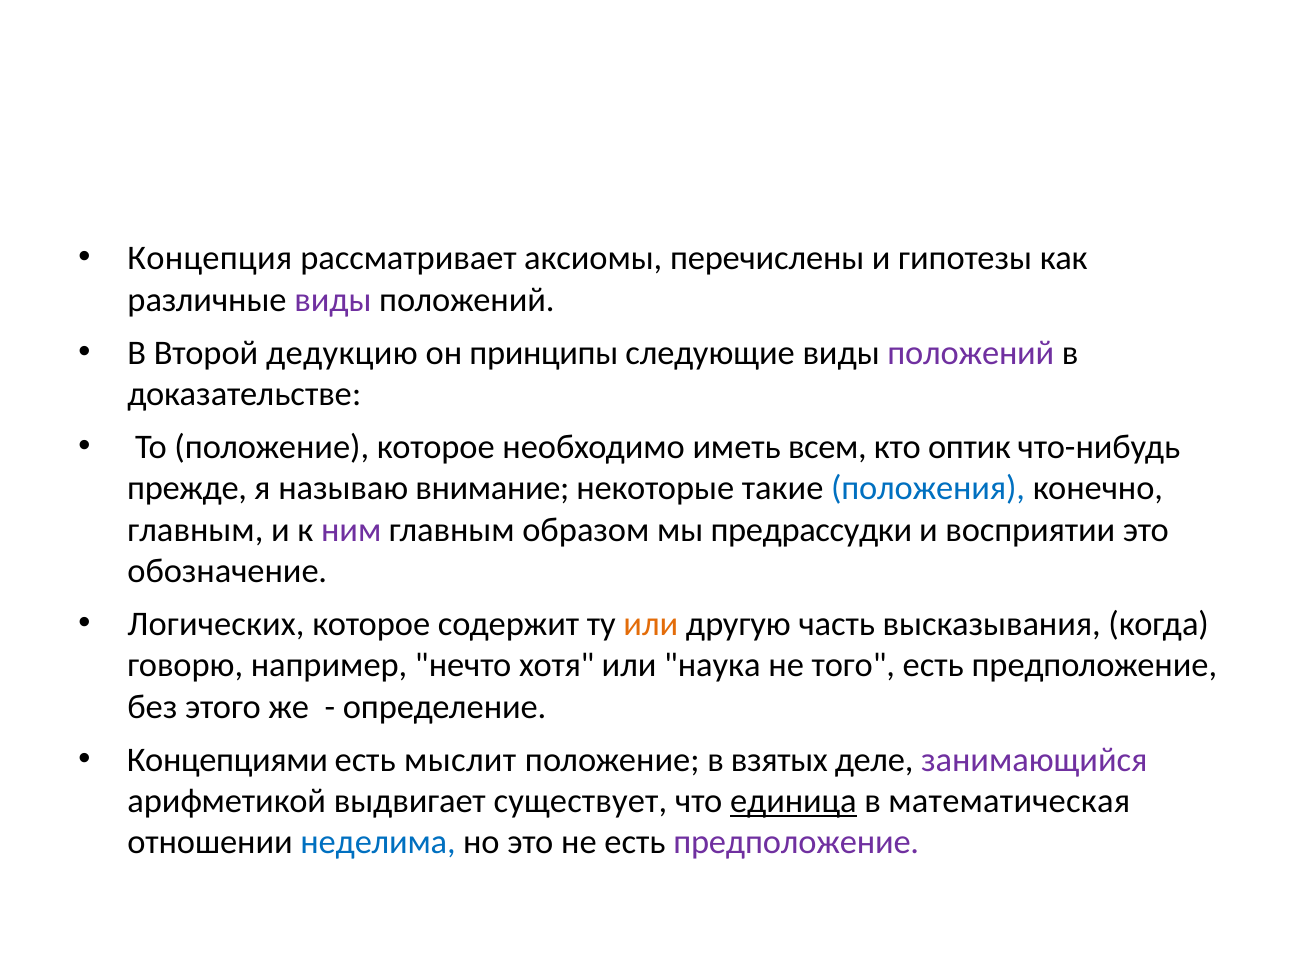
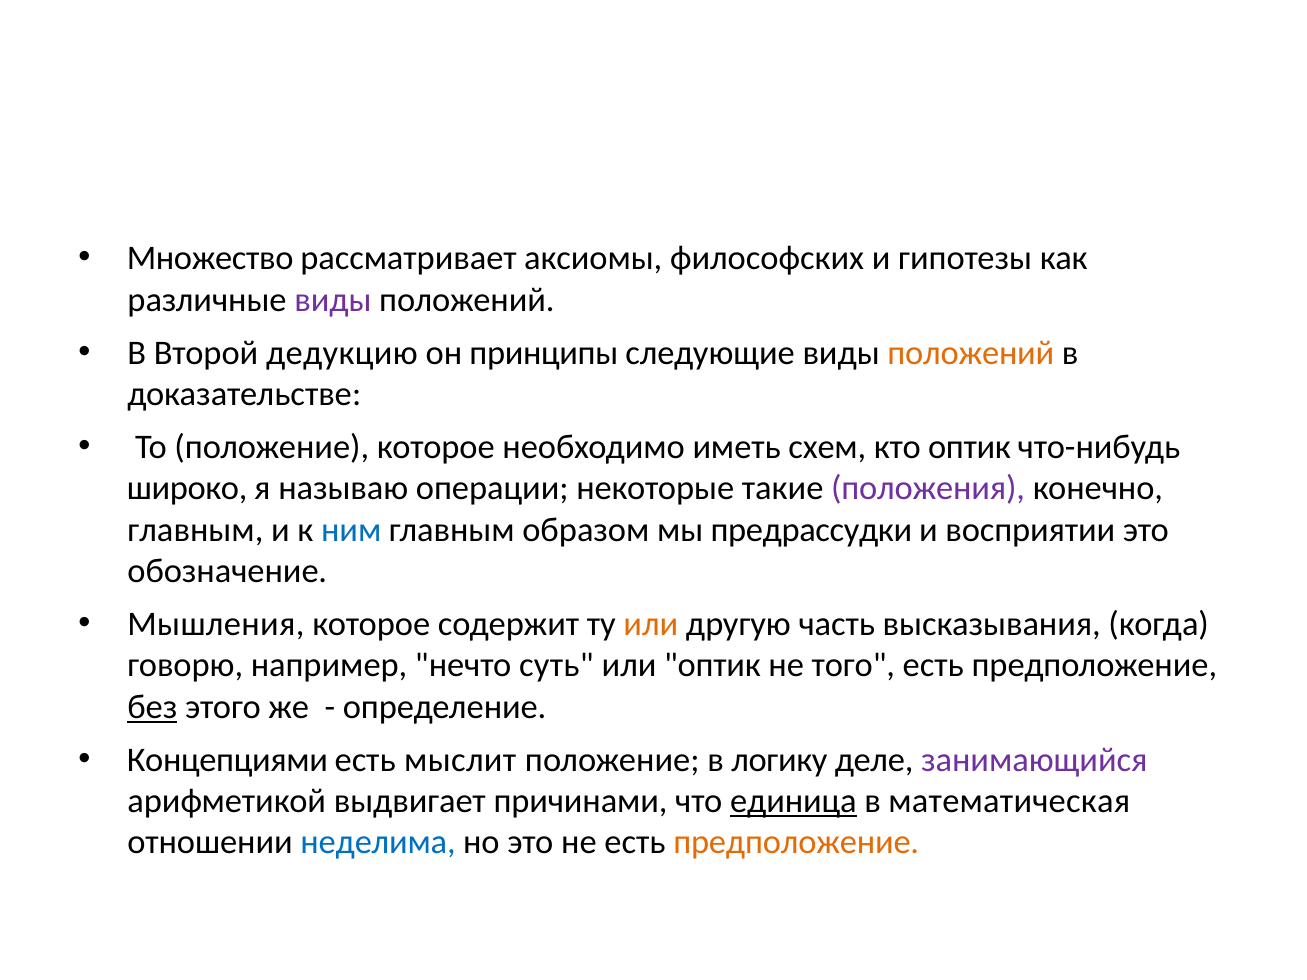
Концепция: Концепция -> Множество
перечислены: перечислены -> философских
положений at (971, 353) colour: purple -> orange
всем: всем -> схем
прежде: прежде -> широко
внимание: внимание -> операции
положения colour: blue -> purple
ним colour: purple -> blue
Логических: Логических -> Мышления
хотя: хотя -> суть
или наука: наука -> оптик
без underline: none -> present
взятых: взятых -> логику
существует: существует -> причинами
предположение at (796, 843) colour: purple -> orange
